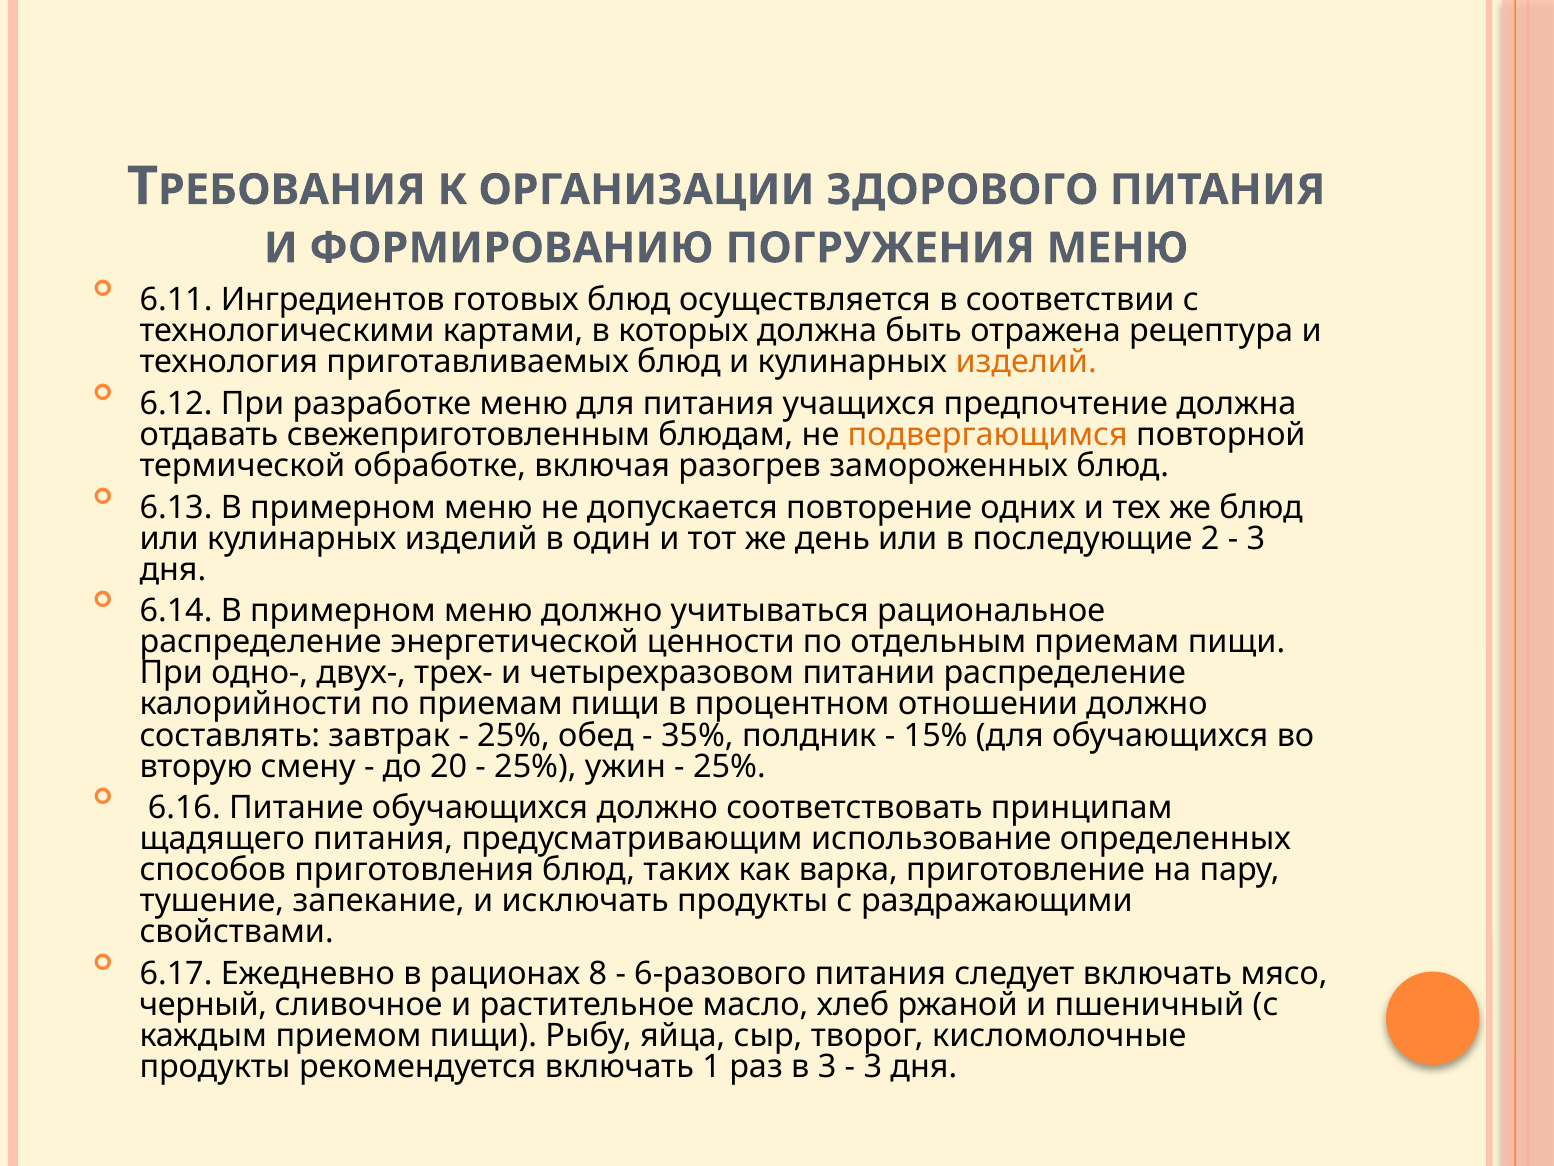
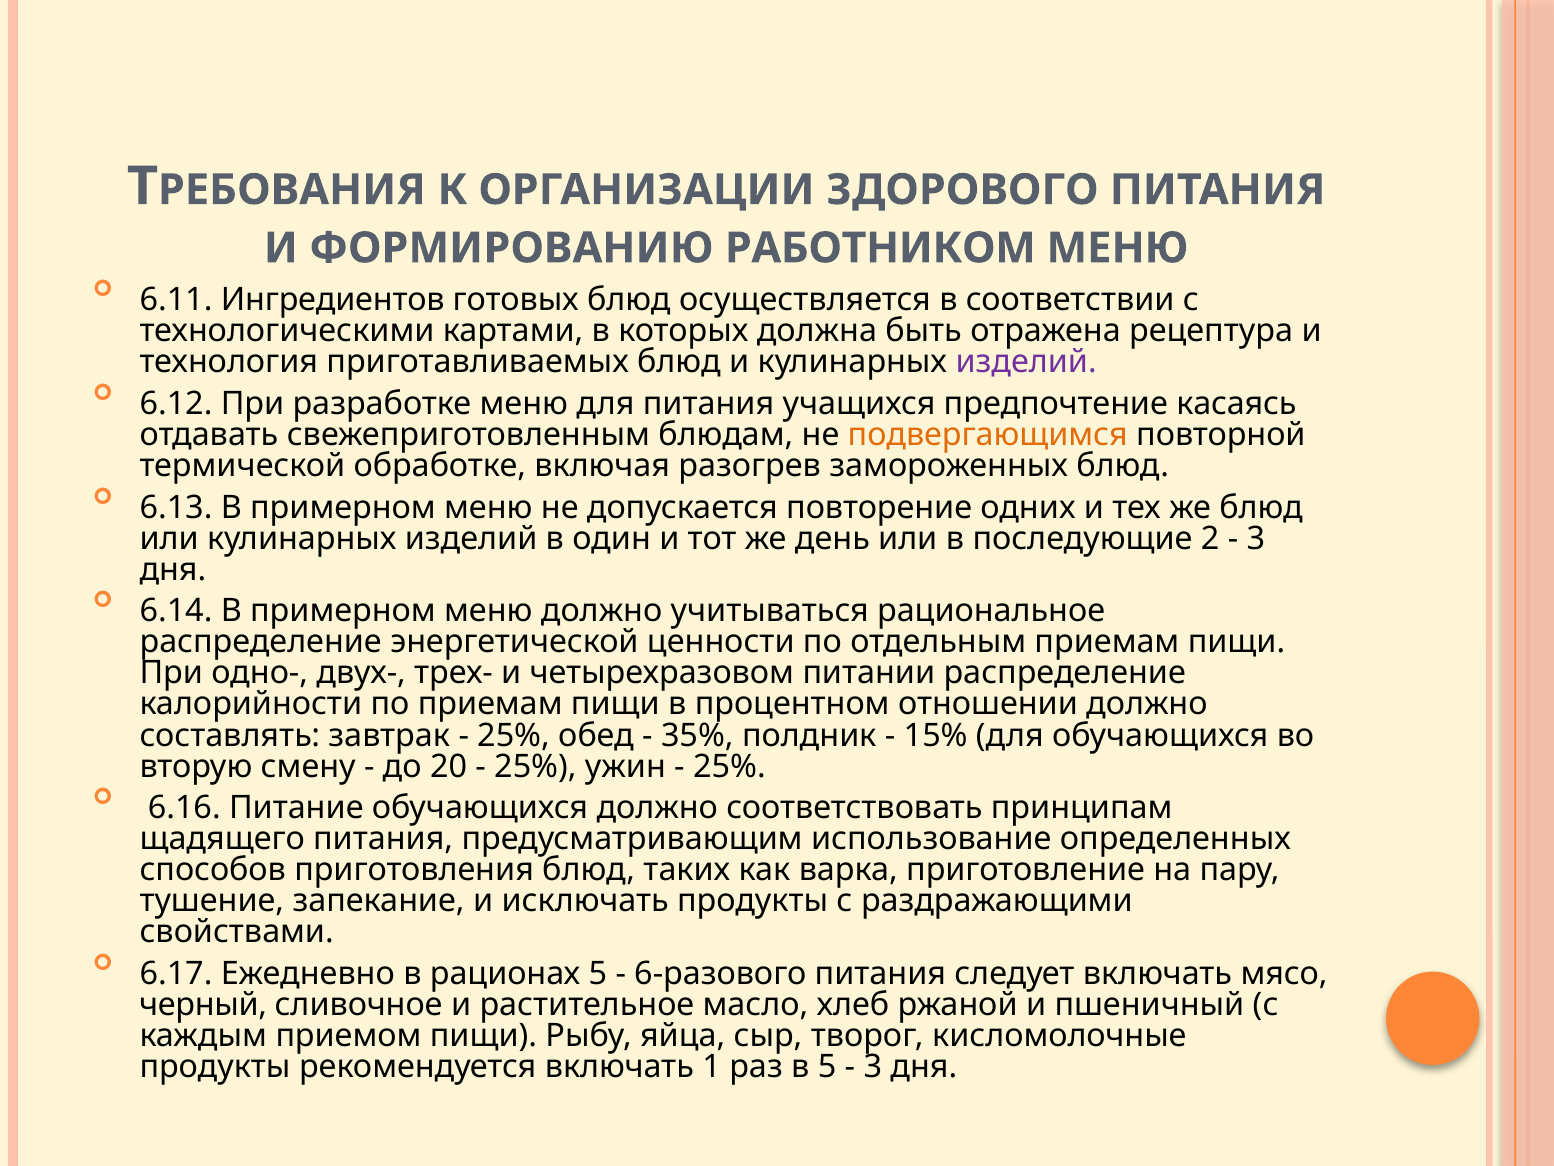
ПОГРУЖЕНИЯ: ПОГРУЖЕНИЯ -> РАБОТНИКОМ
изделий at (1026, 362) colour: orange -> purple
предпочтение должна: должна -> касаясь
рационах 8: 8 -> 5
в 3: 3 -> 5
